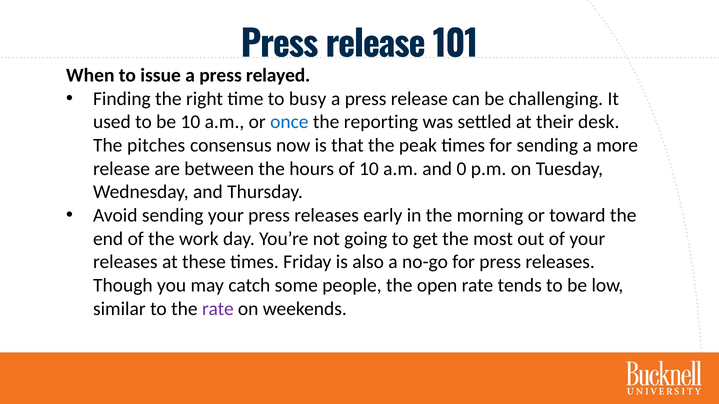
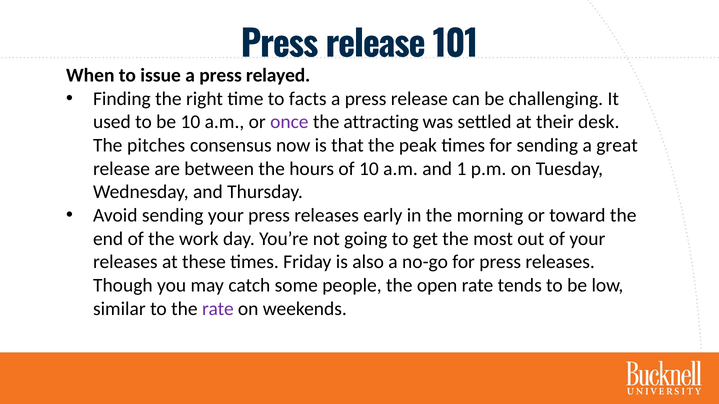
busy: busy -> facts
once colour: blue -> purple
reporting: reporting -> attracting
more: more -> great
0: 0 -> 1
